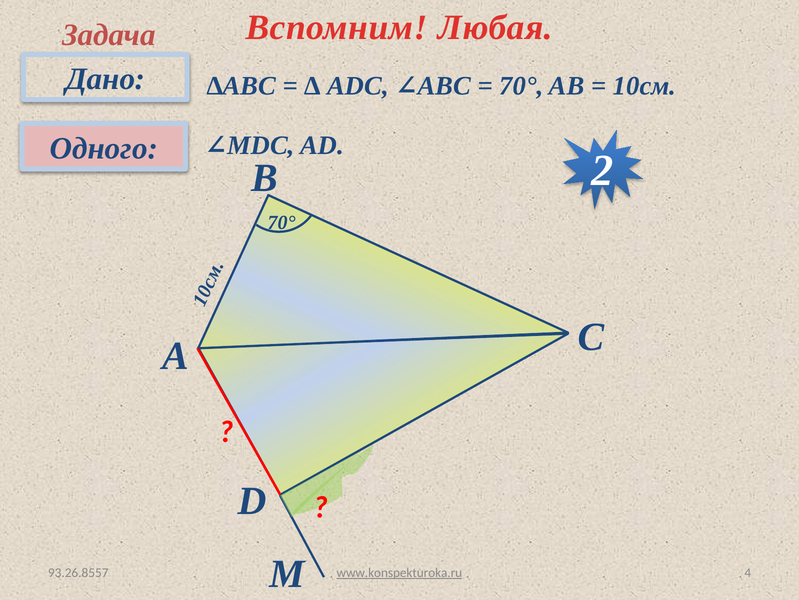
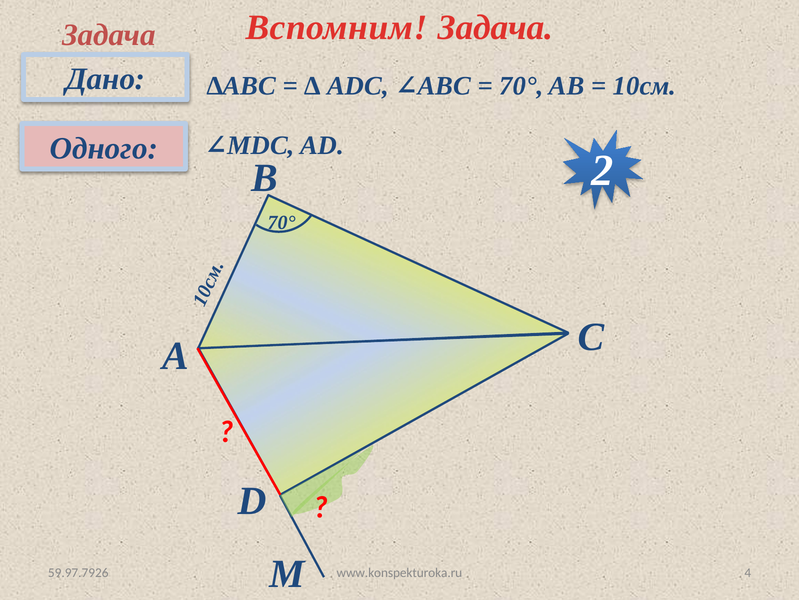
Любая at (495, 28): Любая -> Задача
www.konspekturoka.ru underline: present -> none
93.26.8557: 93.26.8557 -> 59.97.7926
